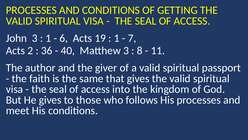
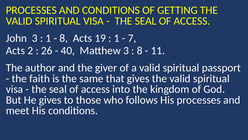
6 at (64, 38): 6 -> 8
36: 36 -> 26
